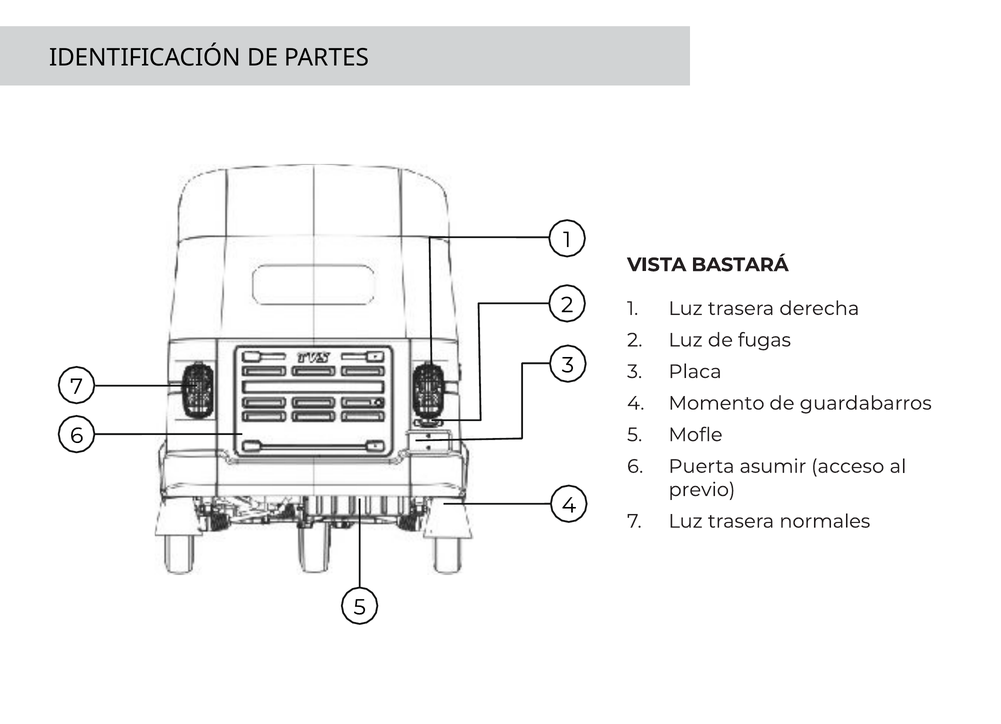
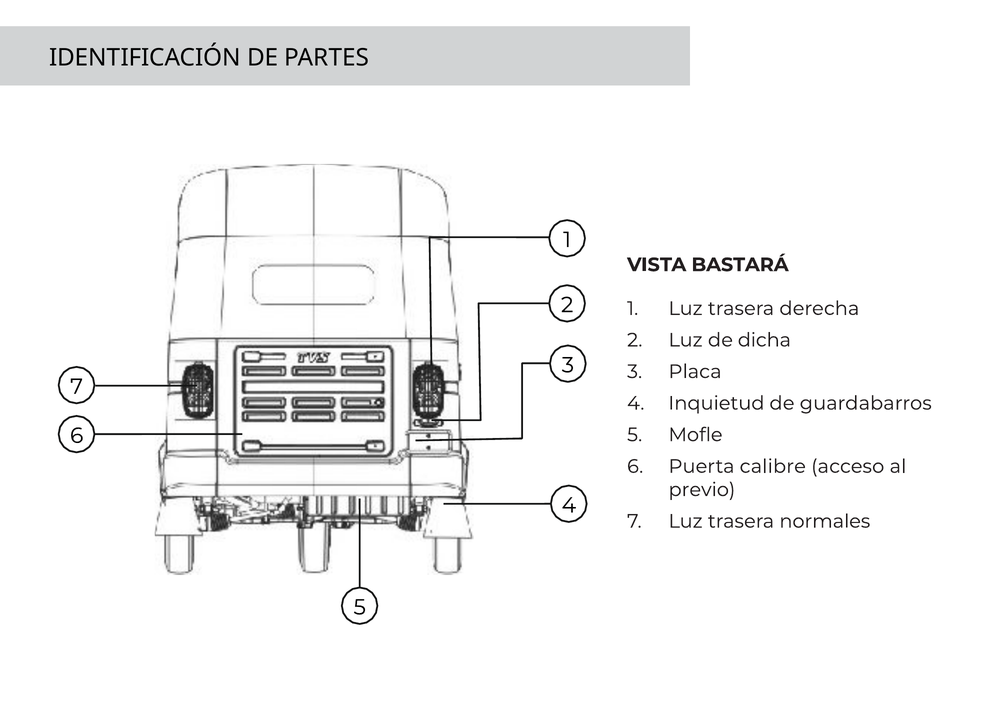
fugas: fugas -> dicha
Momento: Momento -> Inquietud
asumir: asumir -> calibre
